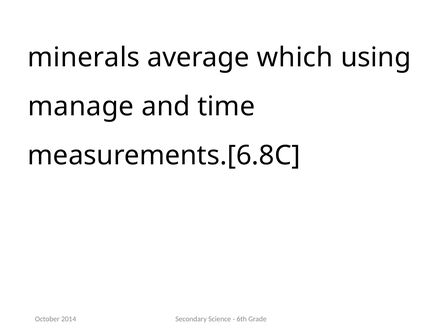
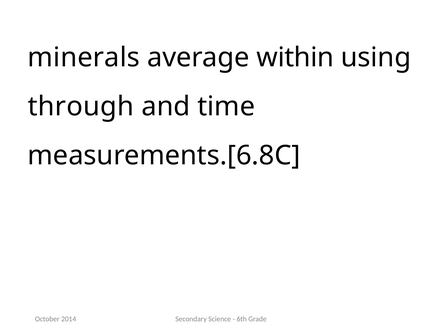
which: which -> within
manage: manage -> through
